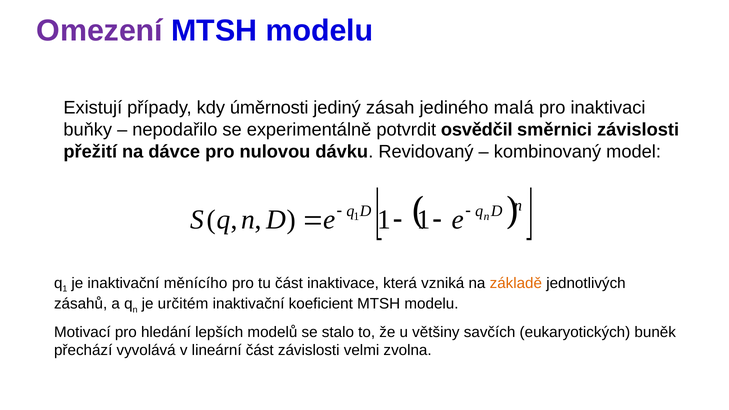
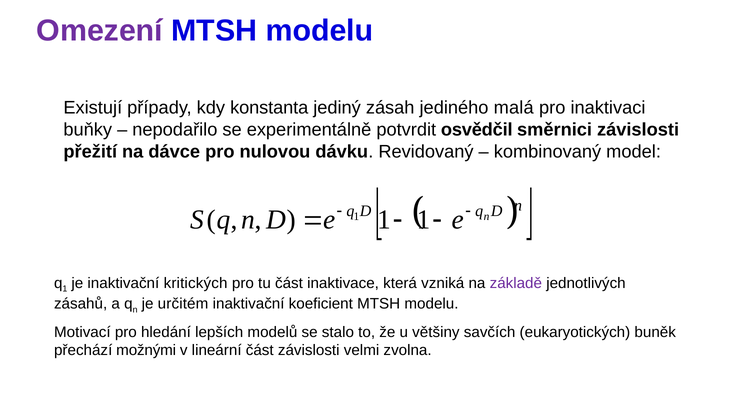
úměrnosti: úměrnosti -> konstanta
měnícího: měnícího -> kritických
základě colour: orange -> purple
vyvolává: vyvolává -> možnými
